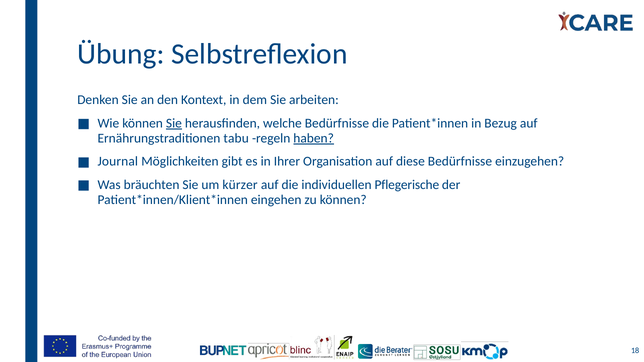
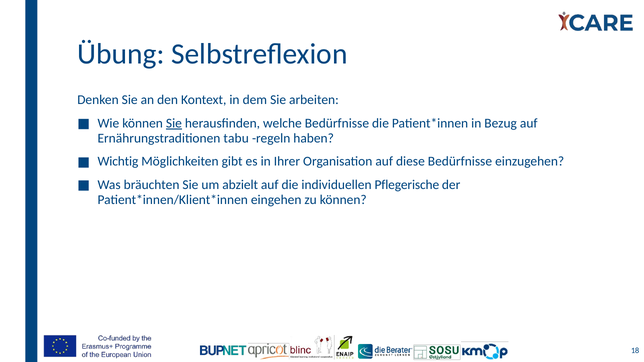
haben underline: present -> none
Journal: Journal -> Wichtig
kürzer: kürzer -> abzielt
